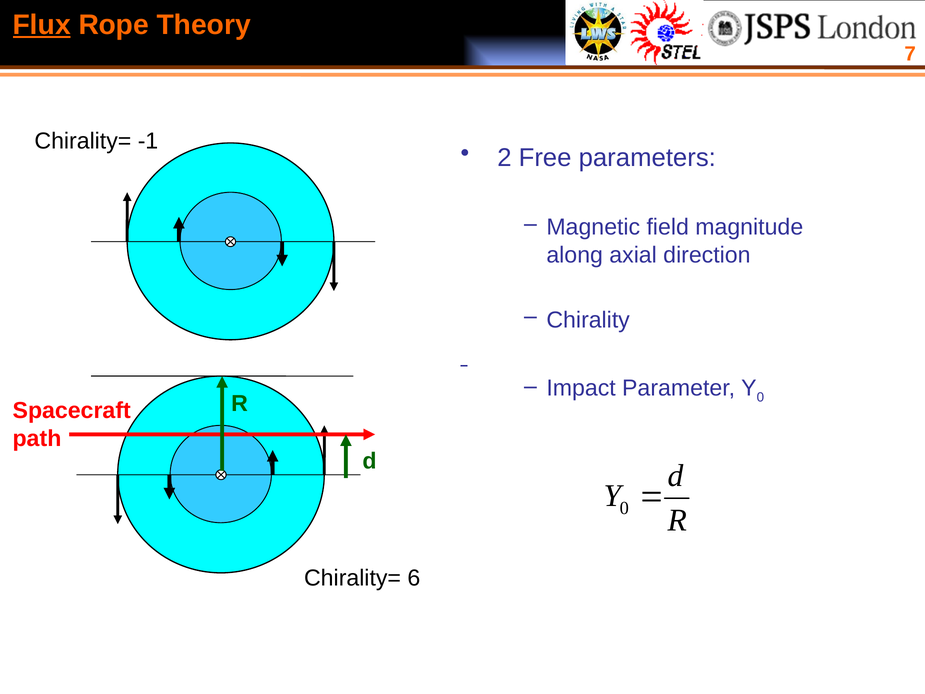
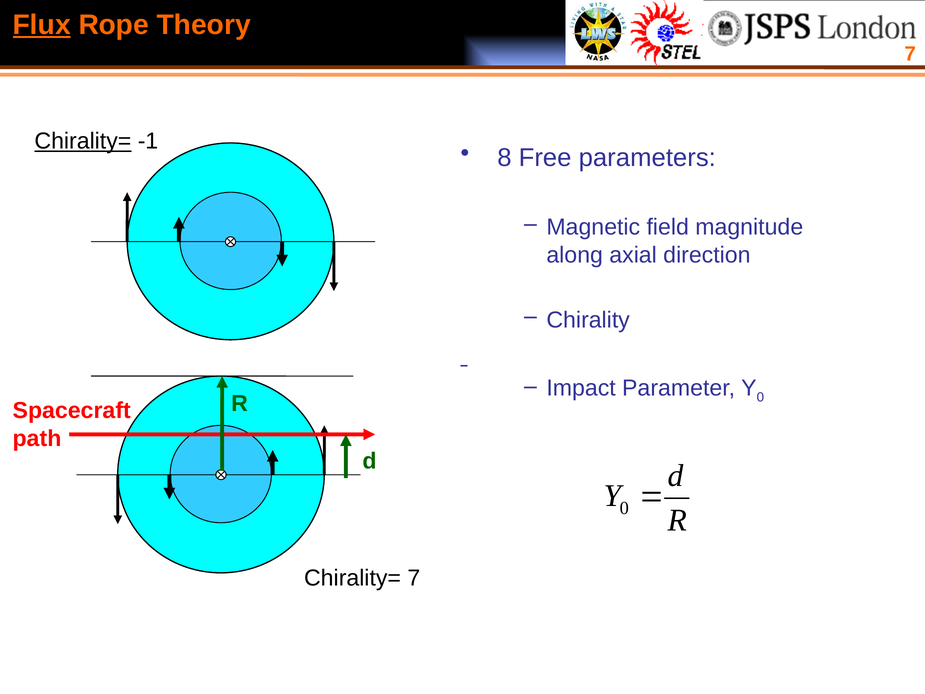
Chirality= at (83, 141) underline: none -> present
2: 2 -> 8
Chirality= 6: 6 -> 7
